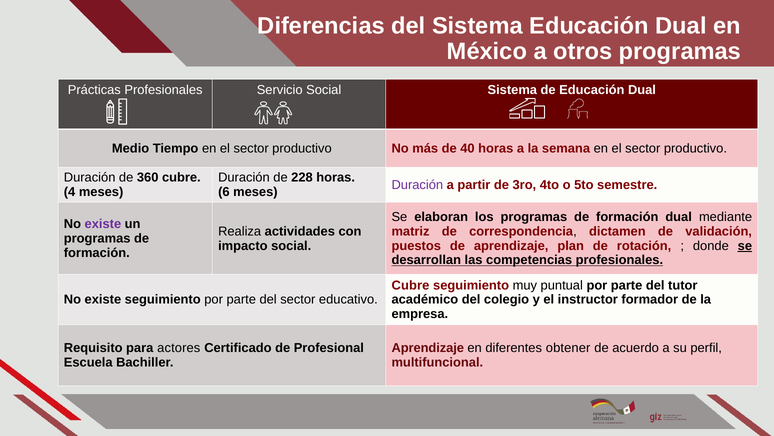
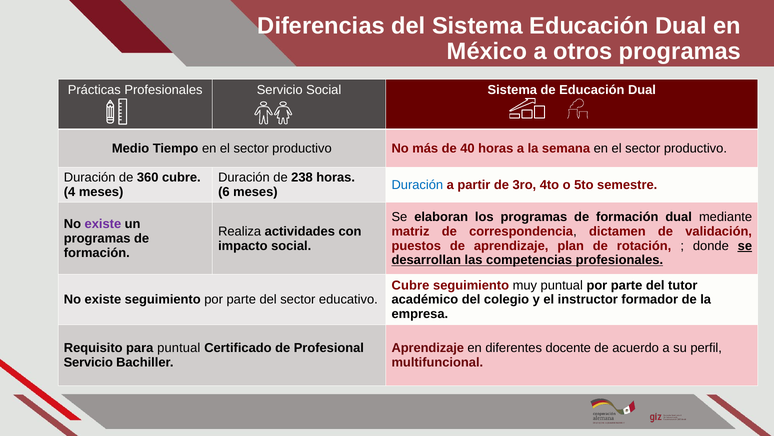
228: 228 -> 238
Duración at (417, 185) colour: purple -> blue
para actores: actores -> puntual
obtener: obtener -> docente
Escuela at (88, 362): Escuela -> Servicio
